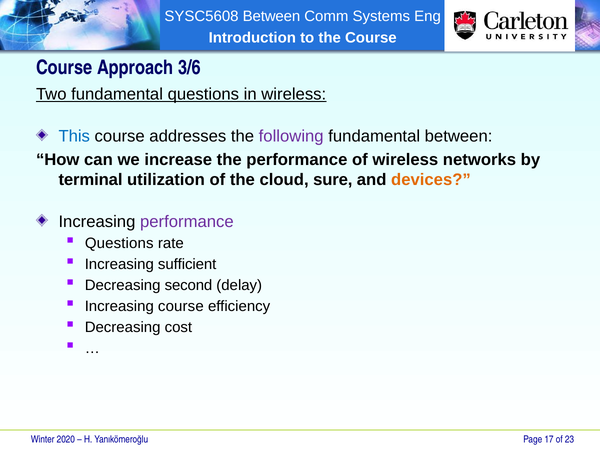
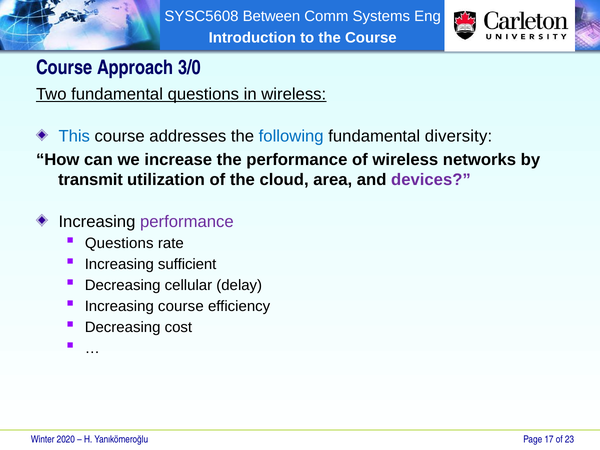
3/6: 3/6 -> 3/0
following colour: purple -> blue
fundamental between: between -> diversity
terminal: terminal -> transmit
sure: sure -> area
devices colour: orange -> purple
second: second -> cellular
